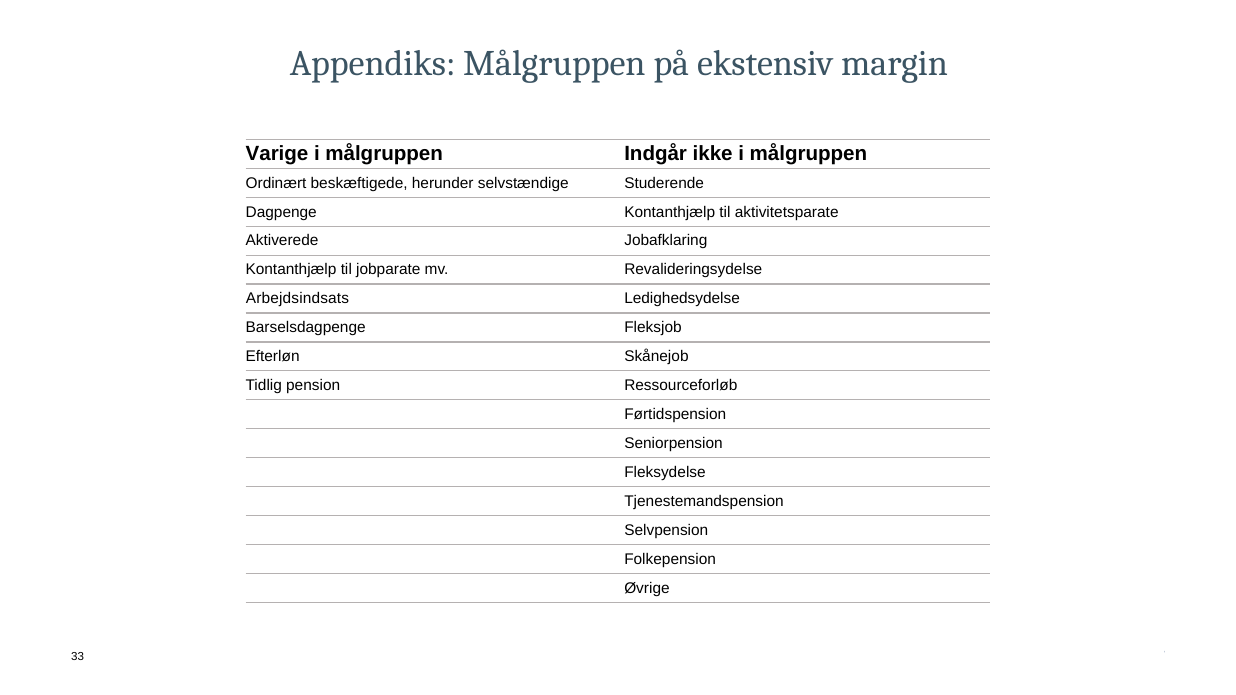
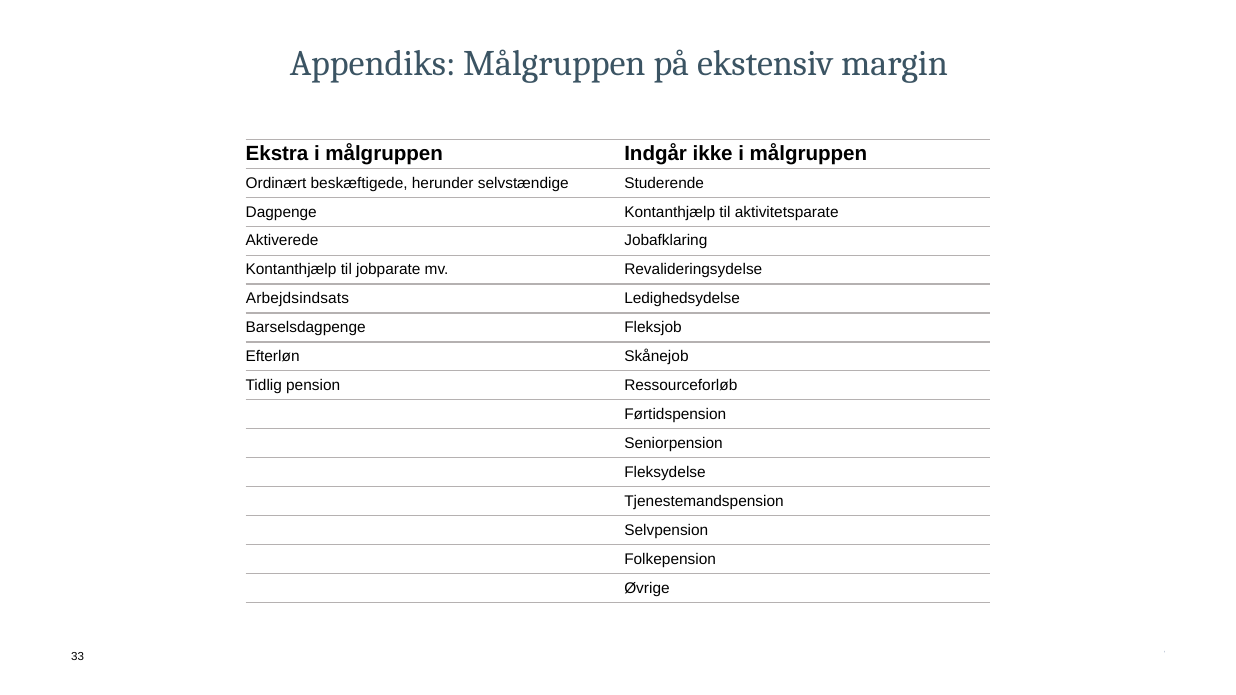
Varige: Varige -> Ekstra
